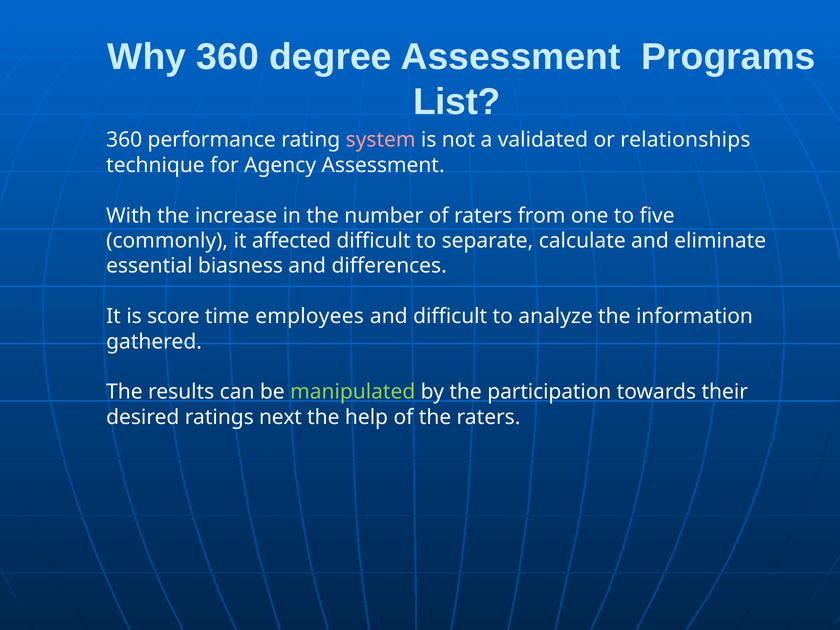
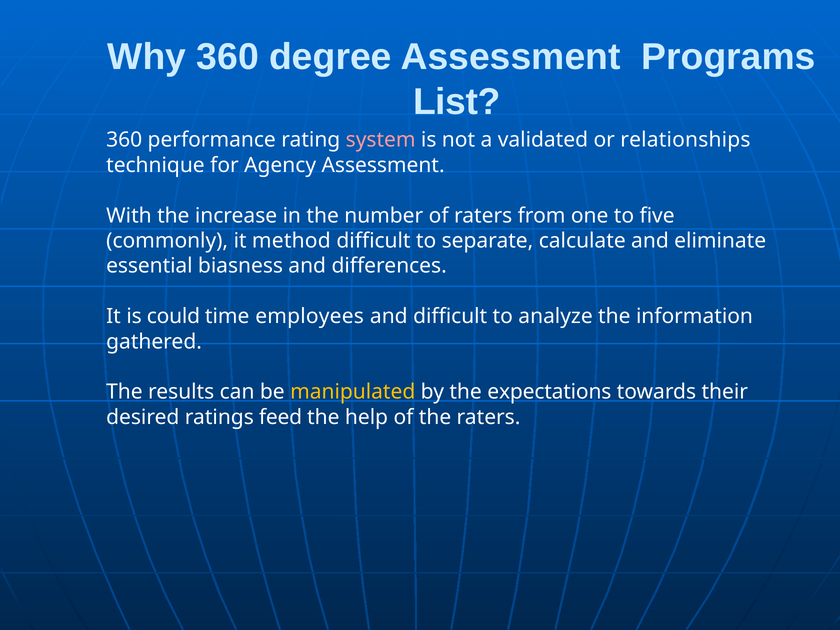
affected: affected -> method
score: score -> could
manipulated colour: light green -> yellow
participation: participation -> expectations
next: next -> feed
